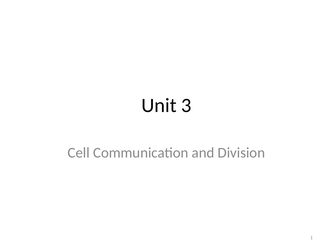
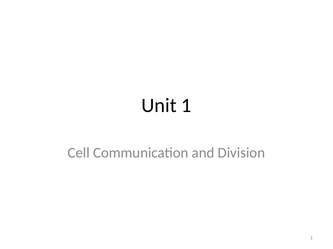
Unit 3: 3 -> 1
